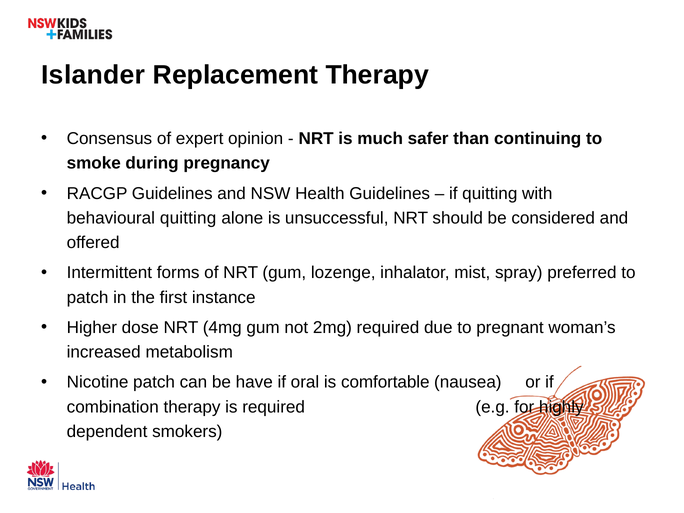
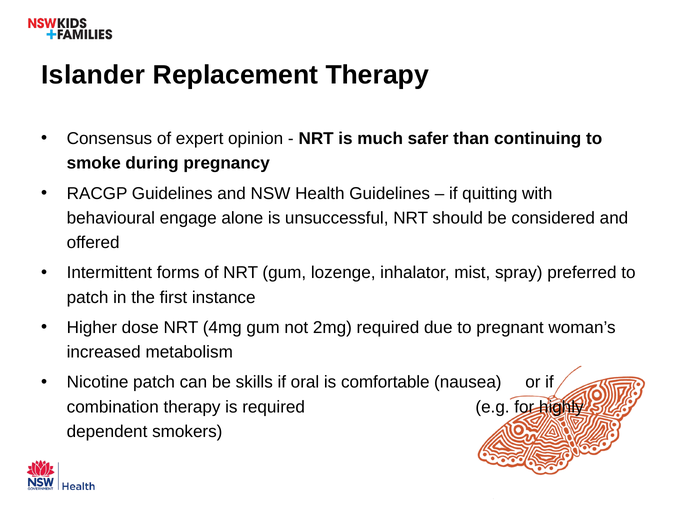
behavioural quitting: quitting -> engage
have: have -> skills
